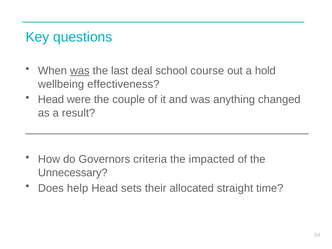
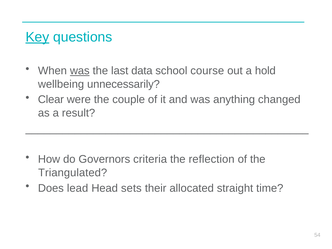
Key underline: none -> present
deal: deal -> data
effectiveness: effectiveness -> unnecessarily
Head at (51, 100): Head -> Clear
impacted: impacted -> reflection
Unnecessary: Unnecessary -> Triangulated
help: help -> lead
